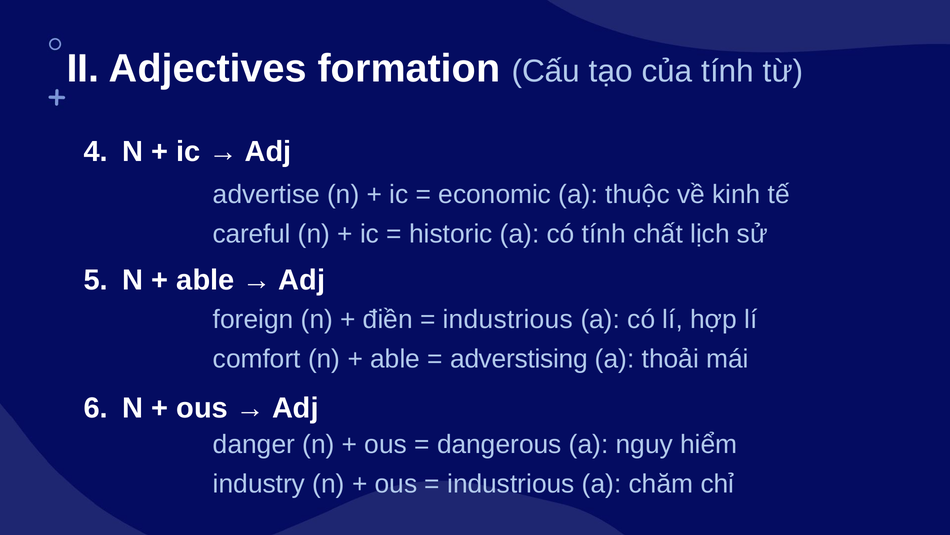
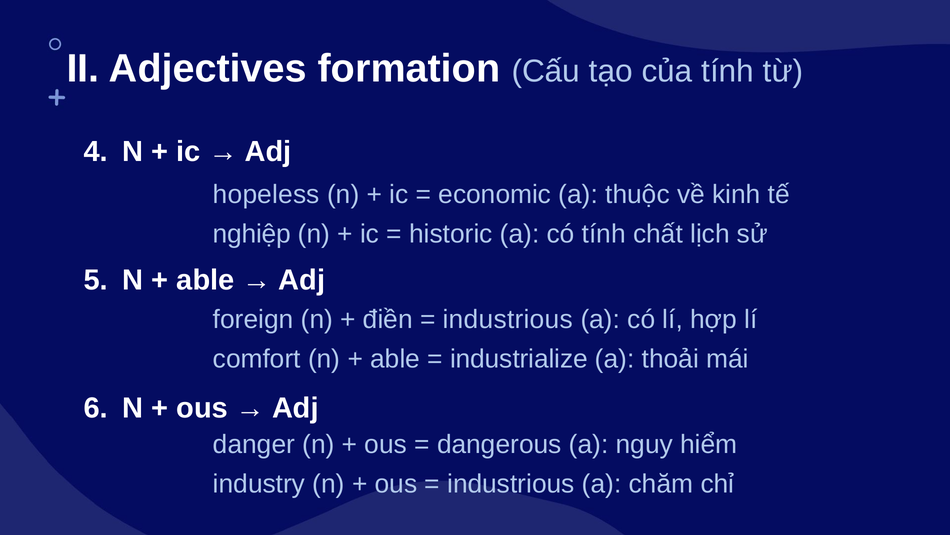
advertise: advertise -> hopeless
careful: careful -> nghiệp
adverstising: adverstising -> industrialize
